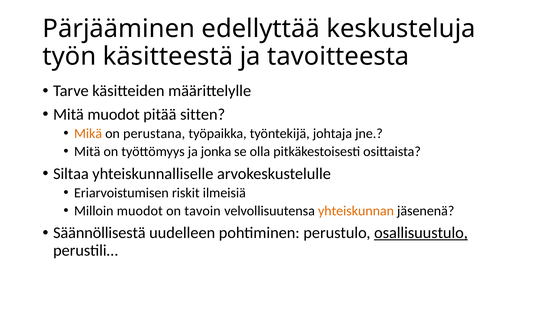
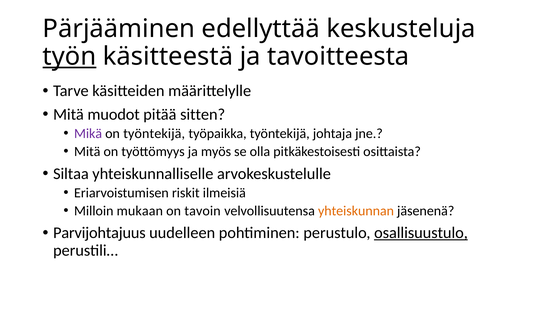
työn underline: none -> present
Mikä colour: orange -> purple
on perustana: perustana -> työntekijä
jonka: jonka -> myös
Milloin muodot: muodot -> mukaan
Säännöllisestä: Säännöllisestä -> Parvijohtajuus
